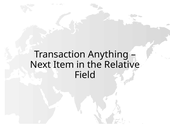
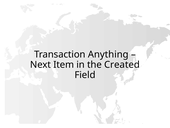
Relative: Relative -> Created
